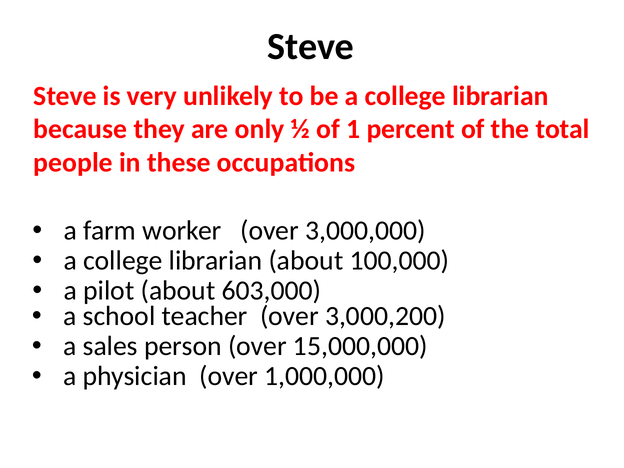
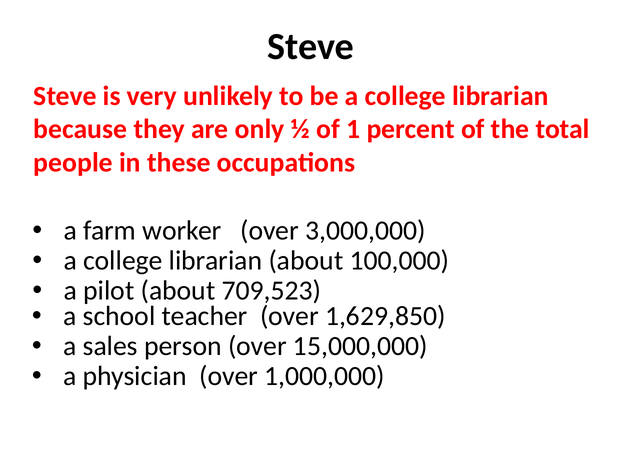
603,000: 603,000 -> 709,523
3,000,200: 3,000,200 -> 1,629,850
